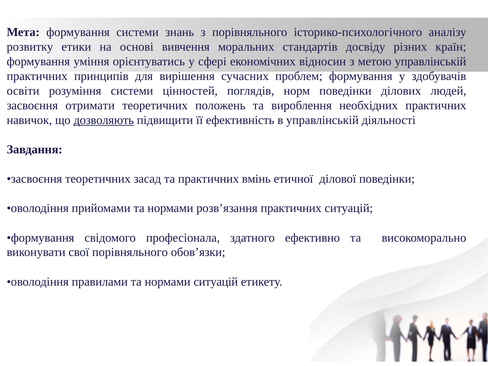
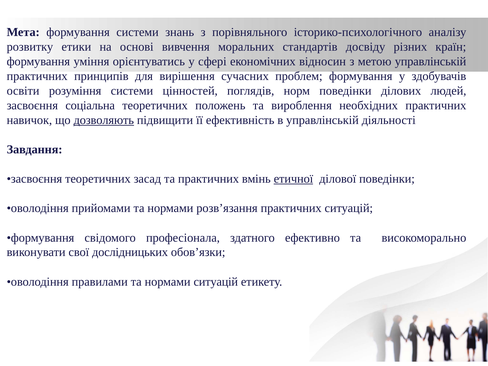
отримати: отримати -> соціальна
етичної underline: none -> present
свої порівняльного: порівняльного -> дослідницьких
